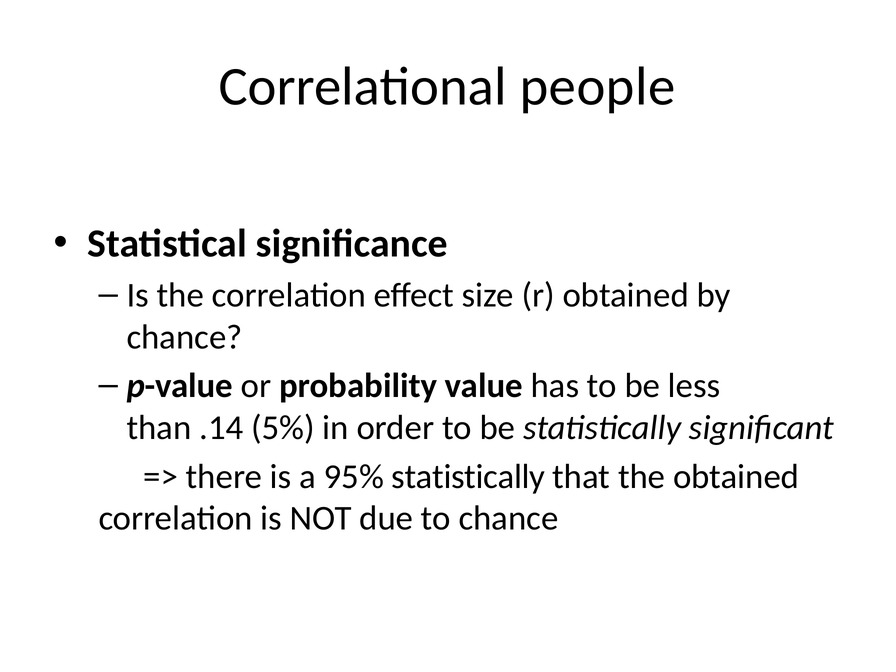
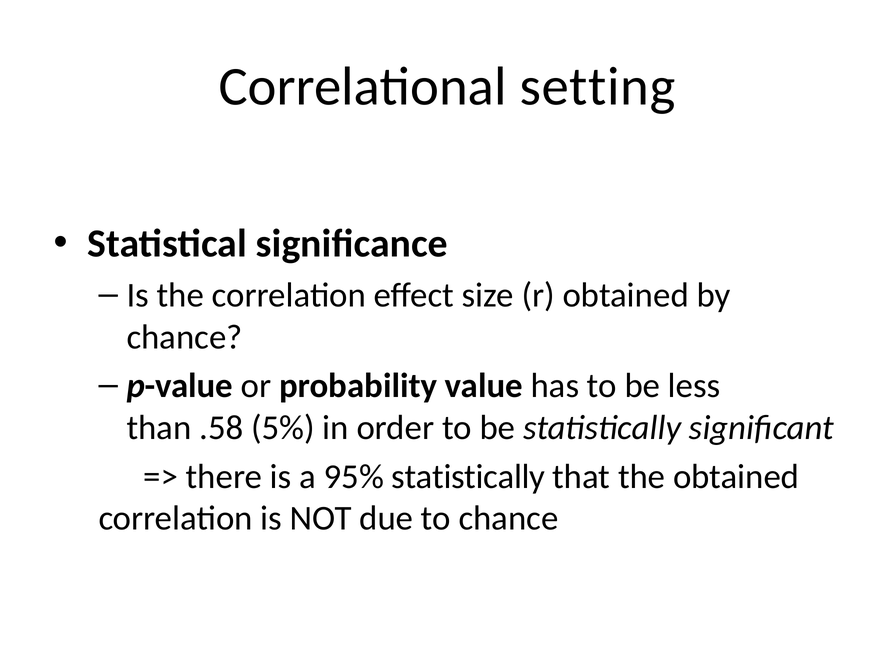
people: people -> setting
.14: .14 -> .58
